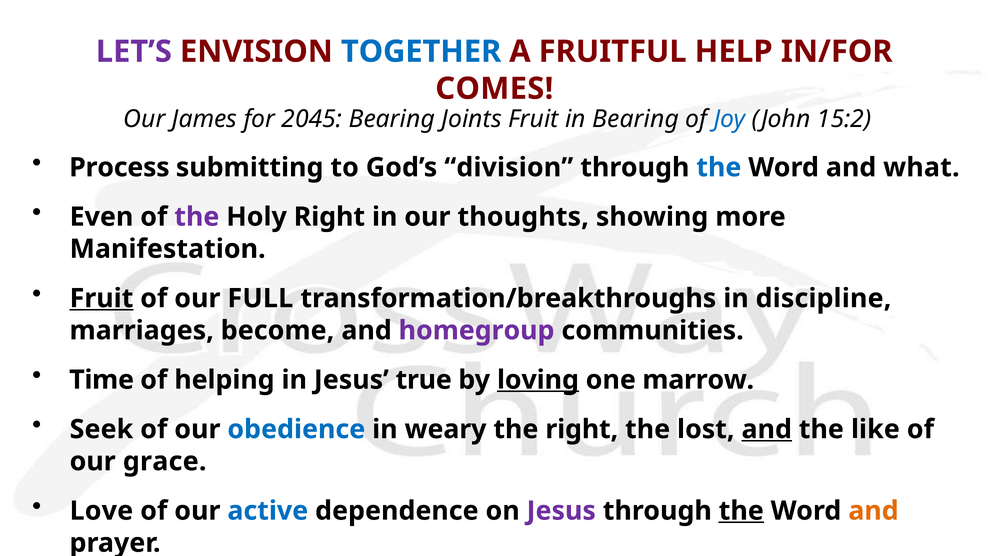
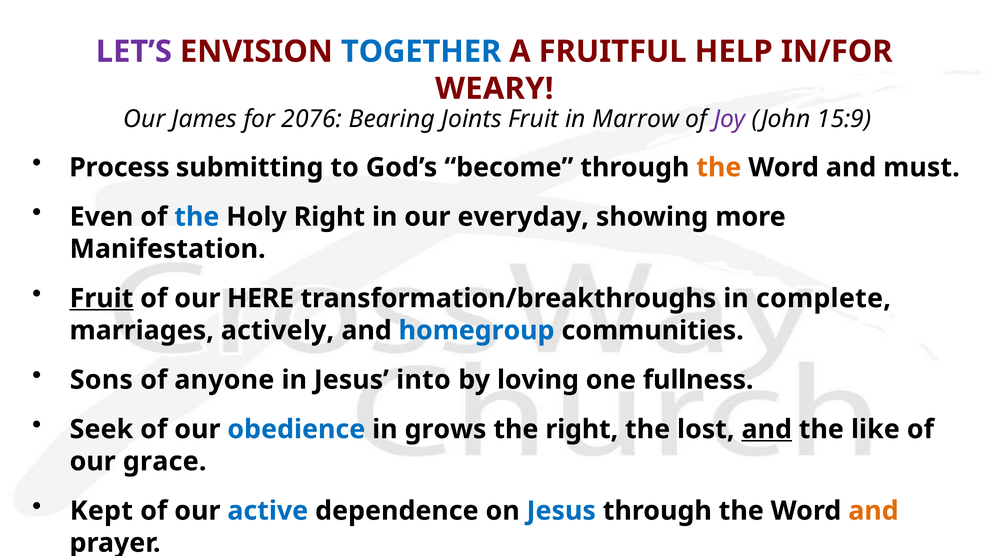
COMES: COMES -> WEARY
2045: 2045 -> 2076
in Bearing: Bearing -> Marrow
Joy at (730, 119) colour: blue -> purple
15:2: 15:2 -> 15:9
division: division -> become
the at (719, 168) colour: blue -> orange
what: what -> must
the at (197, 217) colour: purple -> blue
thoughts: thoughts -> everyday
FULL: FULL -> HERE
discipline: discipline -> complete
become: become -> actively
homegroup colour: purple -> blue
Time: Time -> Sons
helping: helping -> anyone
true: true -> into
loving underline: present -> none
one marrow: marrow -> fullness
weary: weary -> grows
Love: Love -> Kept
Jesus at (561, 511) colour: purple -> blue
the at (741, 511) underline: present -> none
